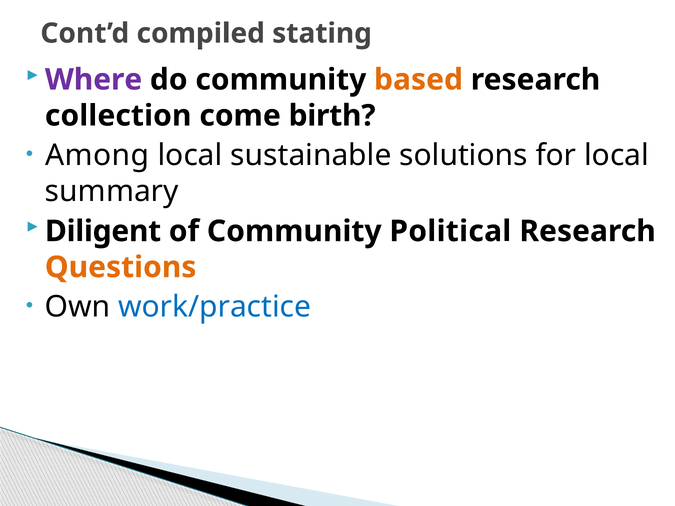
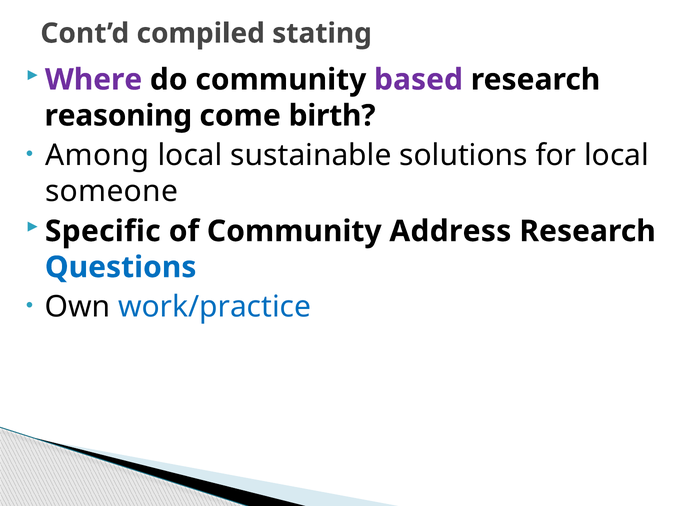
based colour: orange -> purple
collection: collection -> reasoning
summary: summary -> someone
Diligent: Diligent -> Specific
Political: Political -> Address
Questions colour: orange -> blue
